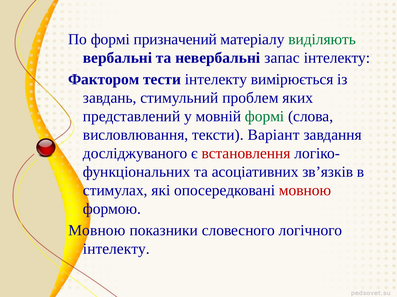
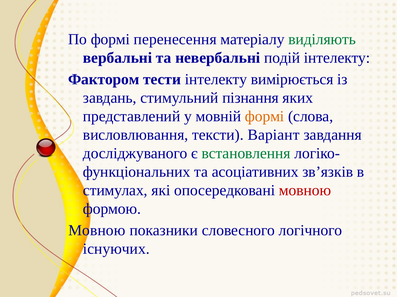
призначений: призначений -> перенесення
запас: запас -> подій
проблем: проблем -> пізнання
формі at (265, 117) colour: green -> orange
встановлення colour: red -> green
інтелекту at (116, 249): інтелекту -> існуючих
